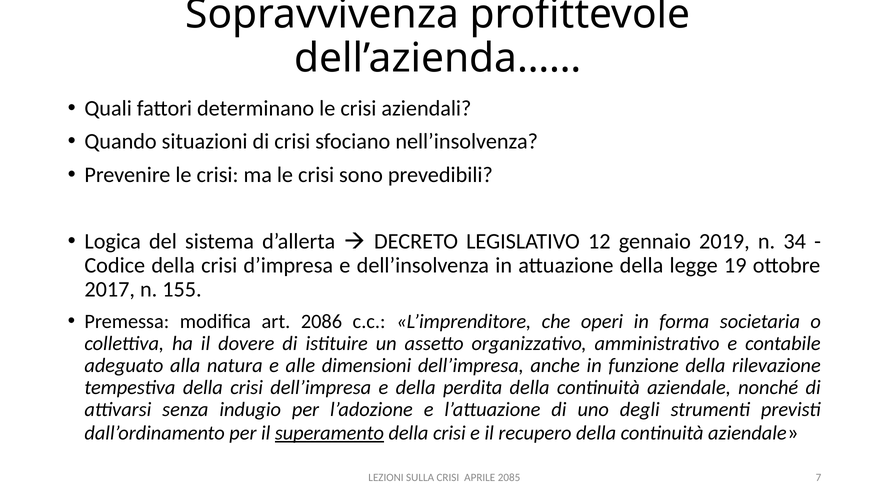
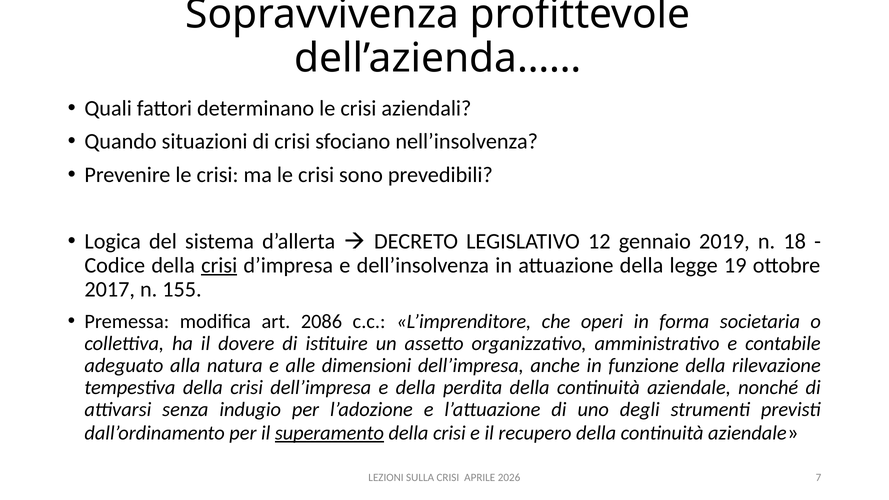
34: 34 -> 18
crisi at (219, 265) underline: none -> present
2085: 2085 -> 2026
